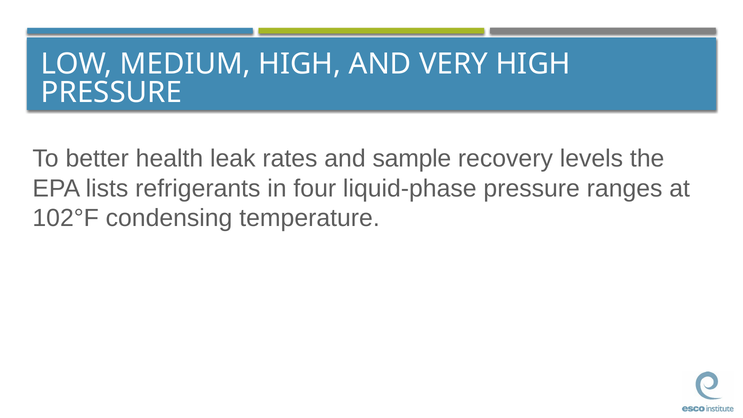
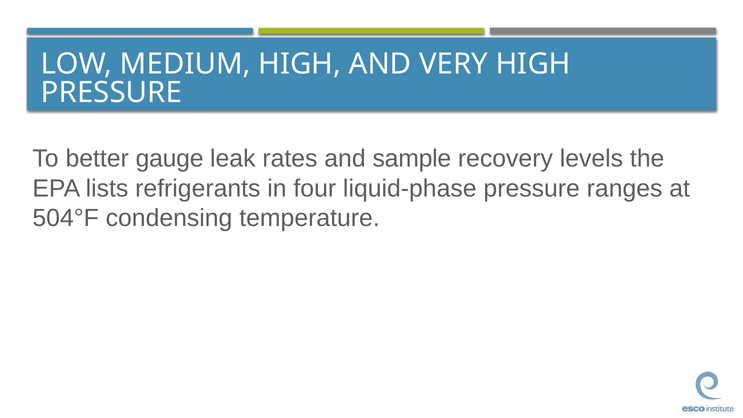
health: health -> gauge
102°F: 102°F -> 504°F
